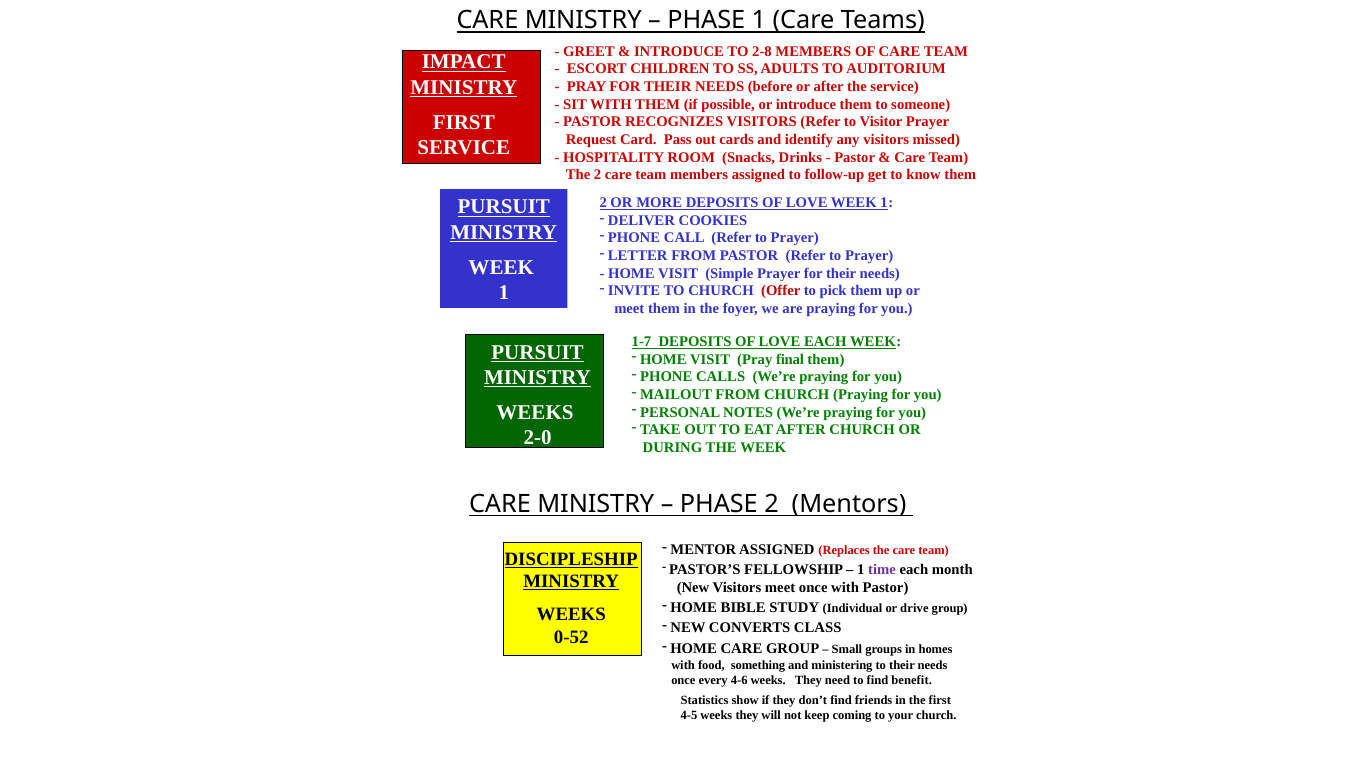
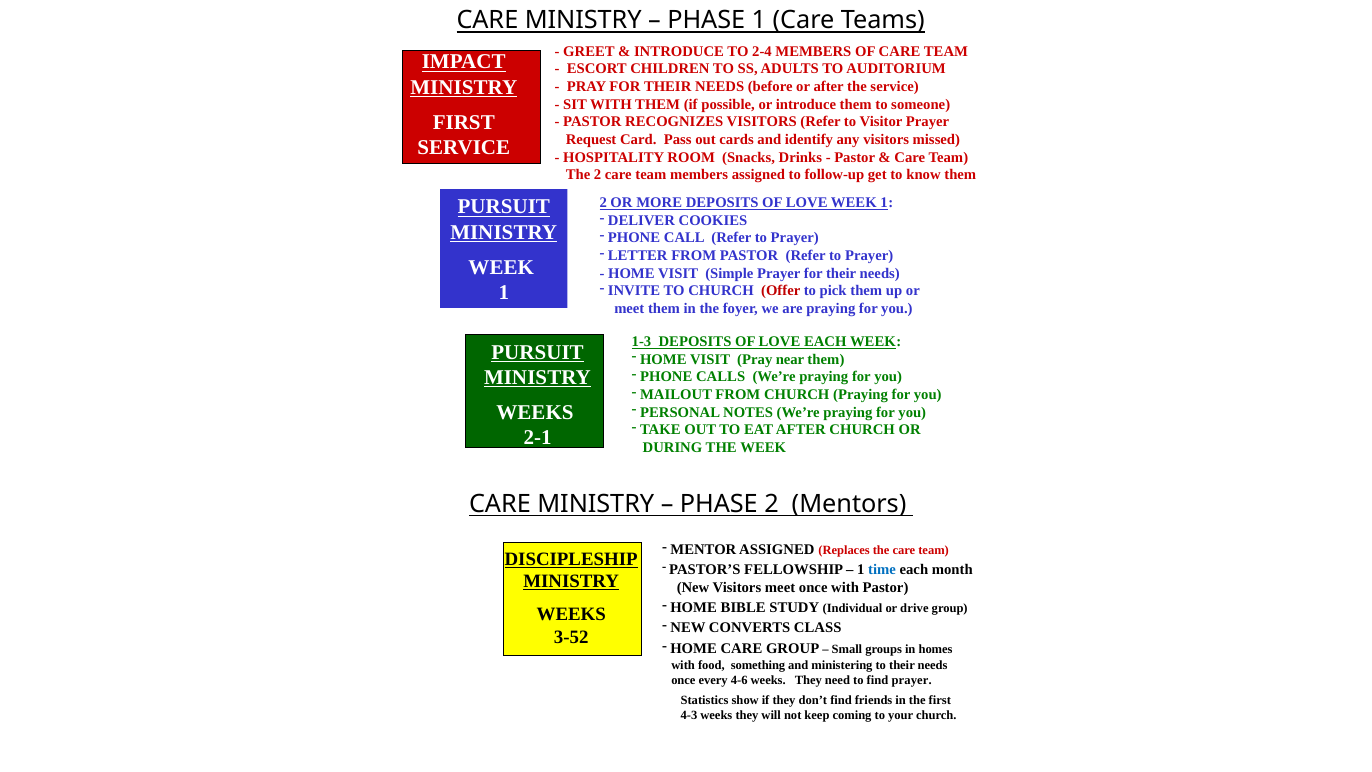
2-8: 2-8 -> 2-4
1-7: 1-7 -> 1-3
final: final -> near
2-0: 2-0 -> 2-1
time colour: purple -> blue
0-52: 0-52 -> 3-52
find benefit: benefit -> prayer
4-5: 4-5 -> 4-3
